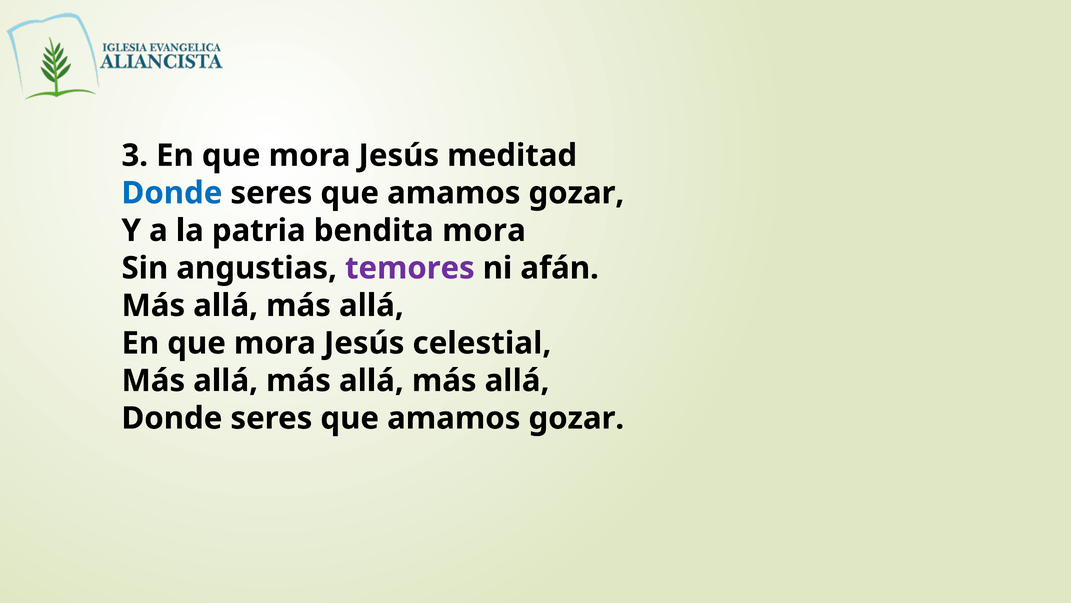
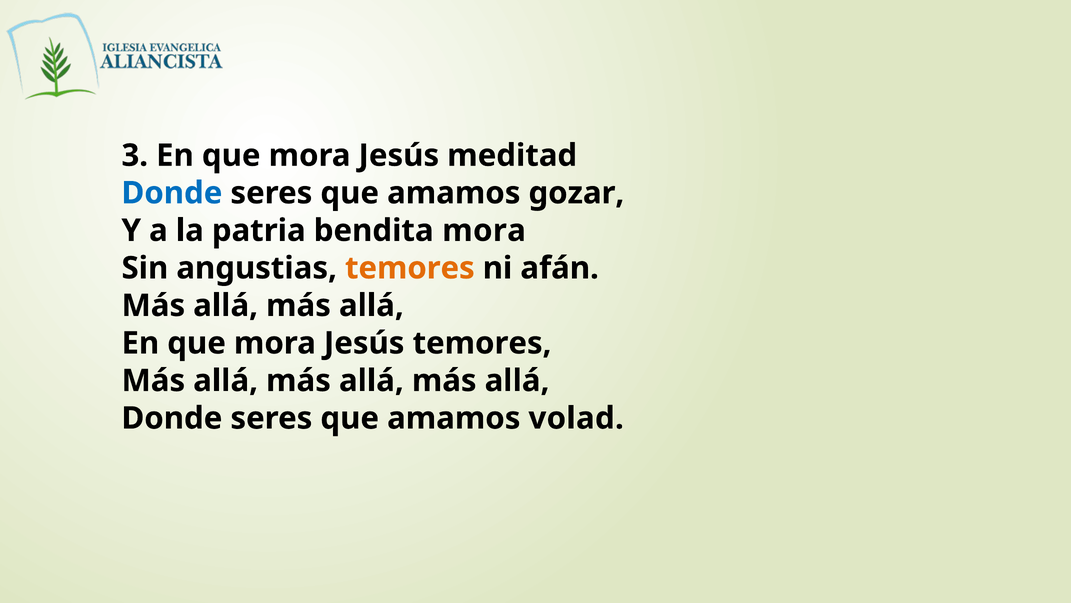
temores at (410, 268) colour: purple -> orange
Jesús celestial: celestial -> temores
gozar at (576, 418): gozar -> volad
